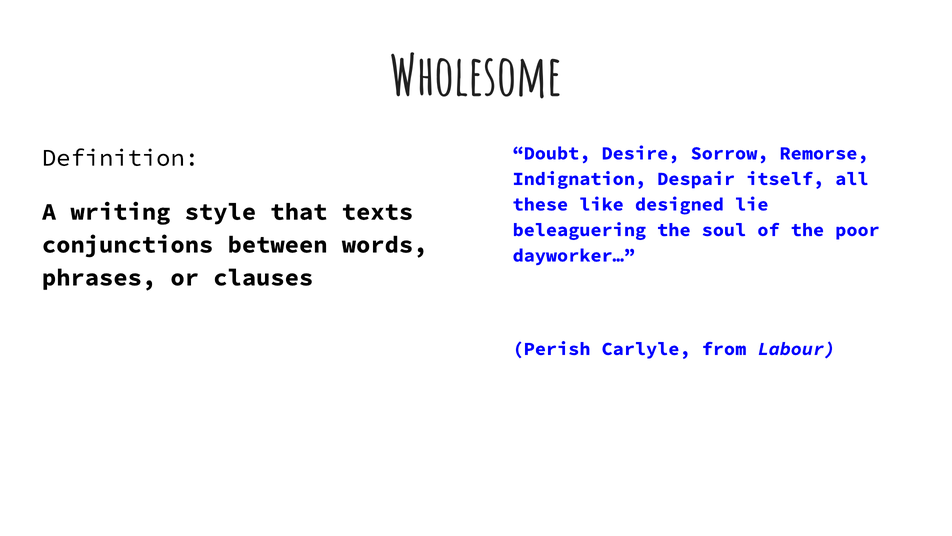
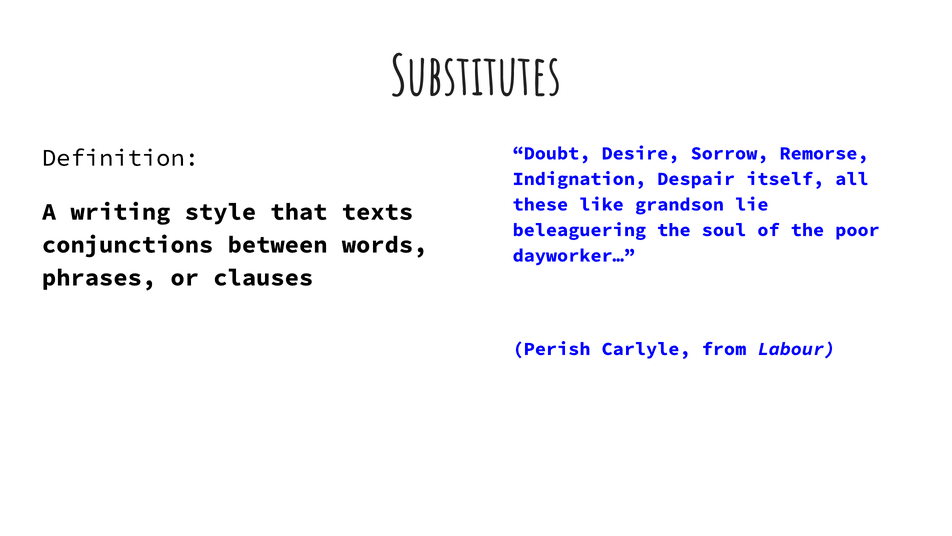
Wholesome: Wholesome -> Substitutes
designed: designed -> grandson
